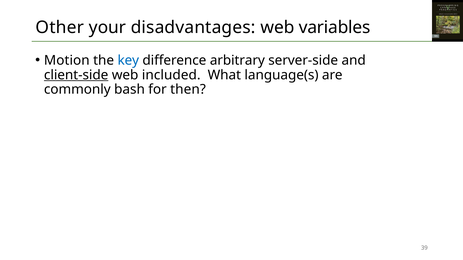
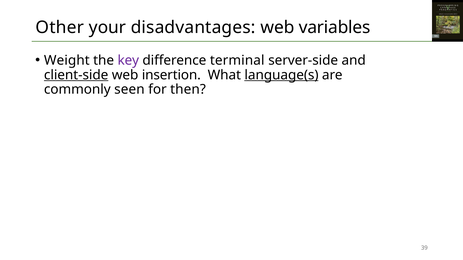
Motion: Motion -> Weight
key colour: blue -> purple
arbitrary: arbitrary -> terminal
included: included -> insertion
language(s underline: none -> present
bash: bash -> seen
